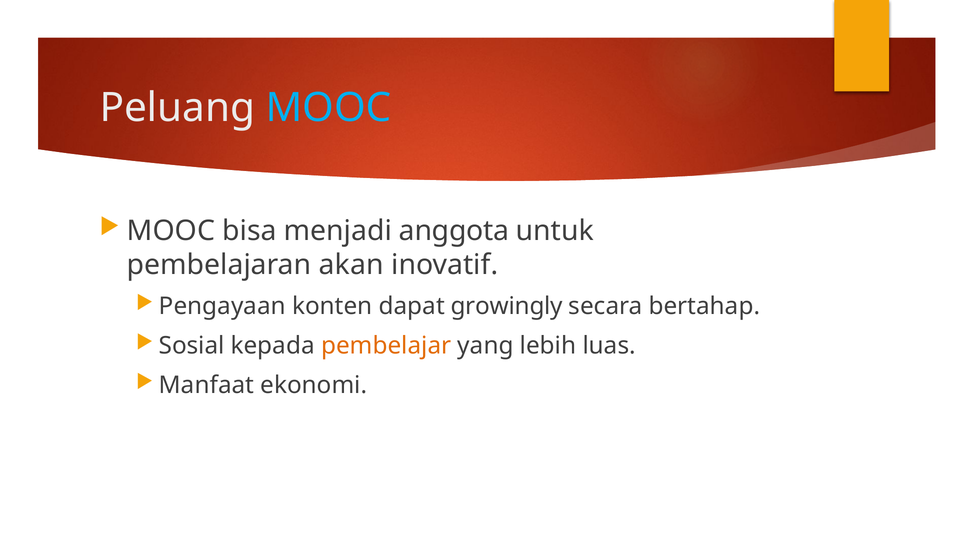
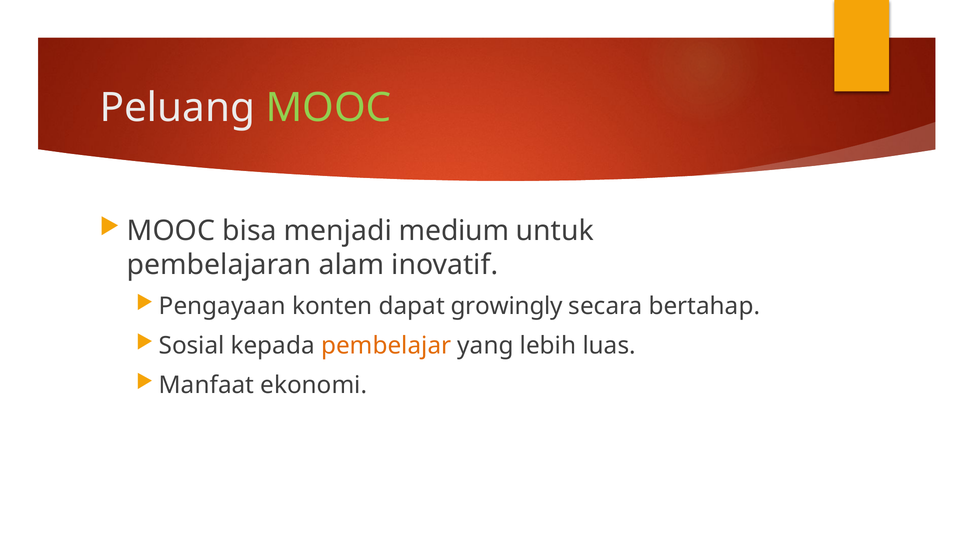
MOOC at (329, 108) colour: light blue -> light green
anggota: anggota -> medium
akan: akan -> alam
